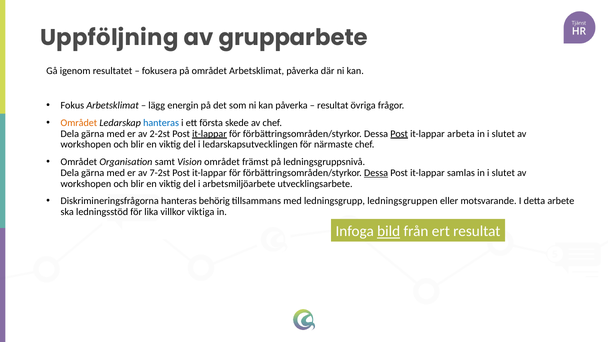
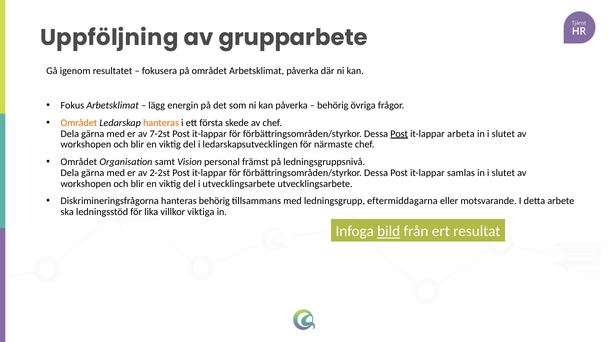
resultat at (333, 105): resultat -> behörig
hanteras at (161, 123) colour: blue -> orange
2-2st: 2-2st -> 7-2st
it-lappar at (209, 134) underline: present -> none
Vision området: området -> personal
7-2st: 7-2st -> 2-2st
Dessa at (376, 173) underline: present -> none
i arbetsmiljöarbete: arbetsmiljöarbete -> utvecklingsarbete
ledningsgruppen: ledningsgruppen -> eftermiddagarna
